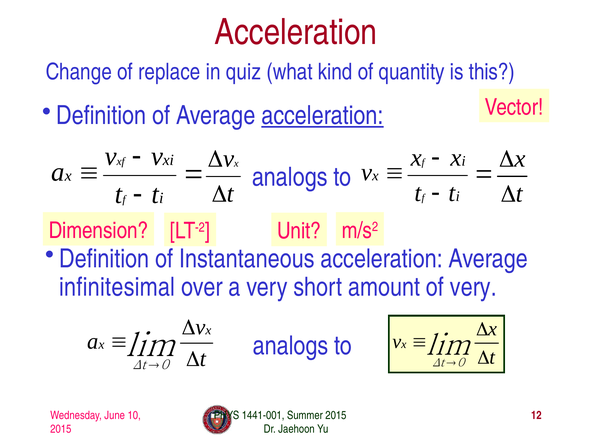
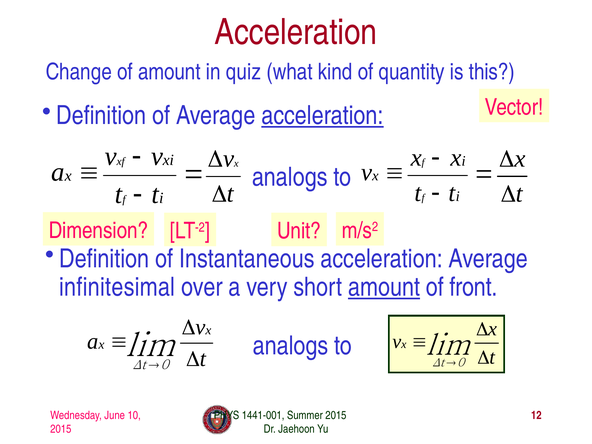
of replace: replace -> amount
amount at (384, 287) underline: none -> present
of very: very -> front
